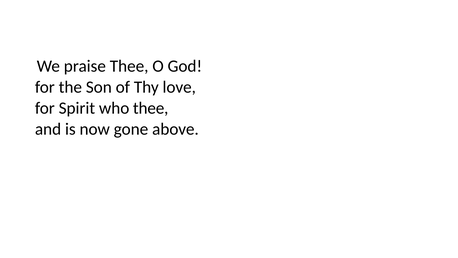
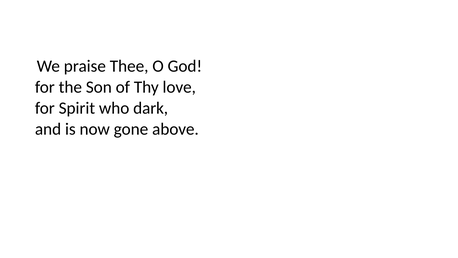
who thee: thee -> dark
